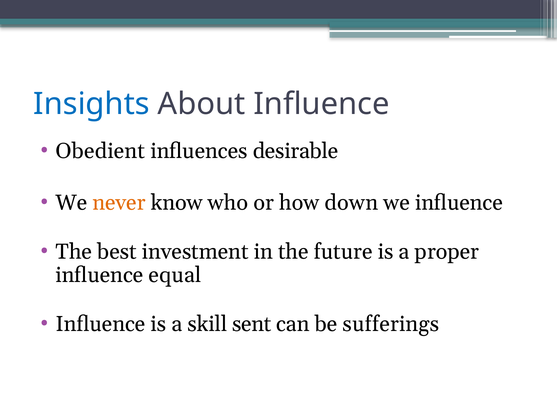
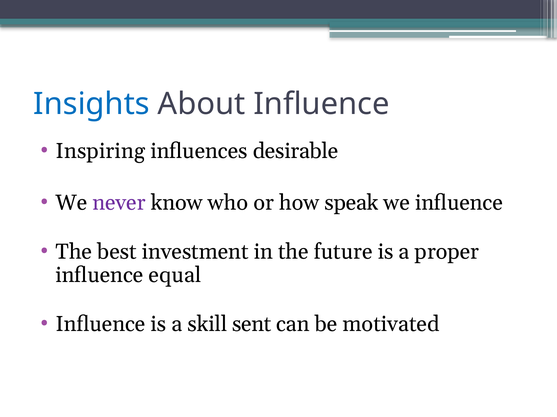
Obedient: Obedient -> Inspiring
never colour: orange -> purple
down: down -> speak
sufferings: sufferings -> motivated
